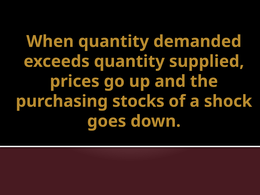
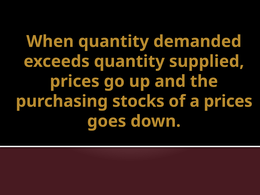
a shock: shock -> prices
